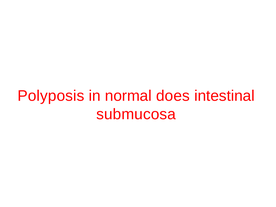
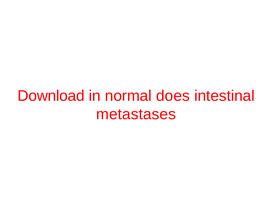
Polyposis: Polyposis -> Download
submucosa: submucosa -> metastases
